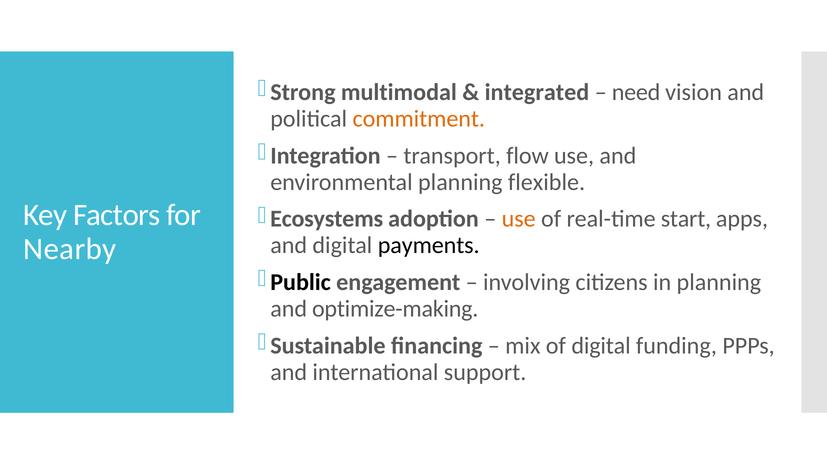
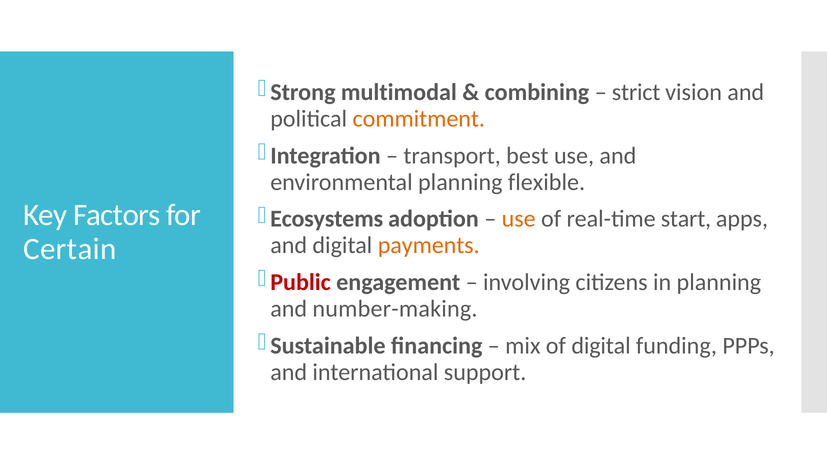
integrated: integrated -> combining
need: need -> strict
flow: flow -> best
payments colour: black -> orange
Nearby: Nearby -> Certain
Public colour: black -> red
optimize-making: optimize-making -> number-making
